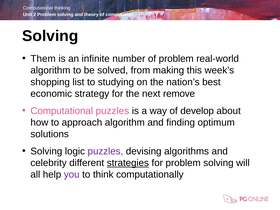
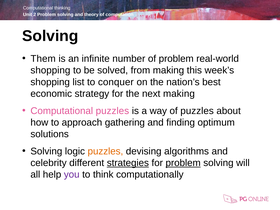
algorithm at (50, 70): algorithm -> shopping
studying: studying -> conquer
next remove: remove -> making
of develop: develop -> puzzles
approach algorithm: algorithm -> gathering
puzzles at (105, 151) colour: purple -> orange
problem at (183, 163) underline: none -> present
